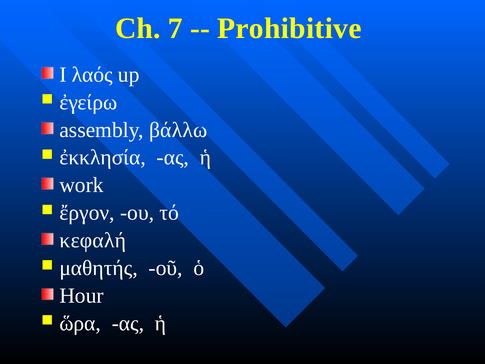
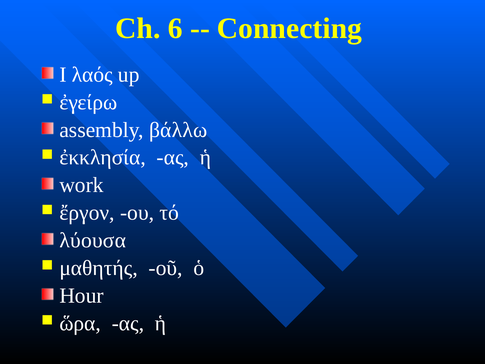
7: 7 -> 6
Prohibitive: Prohibitive -> Connecting
κεφαλή: κεφαλή -> λύουσα
